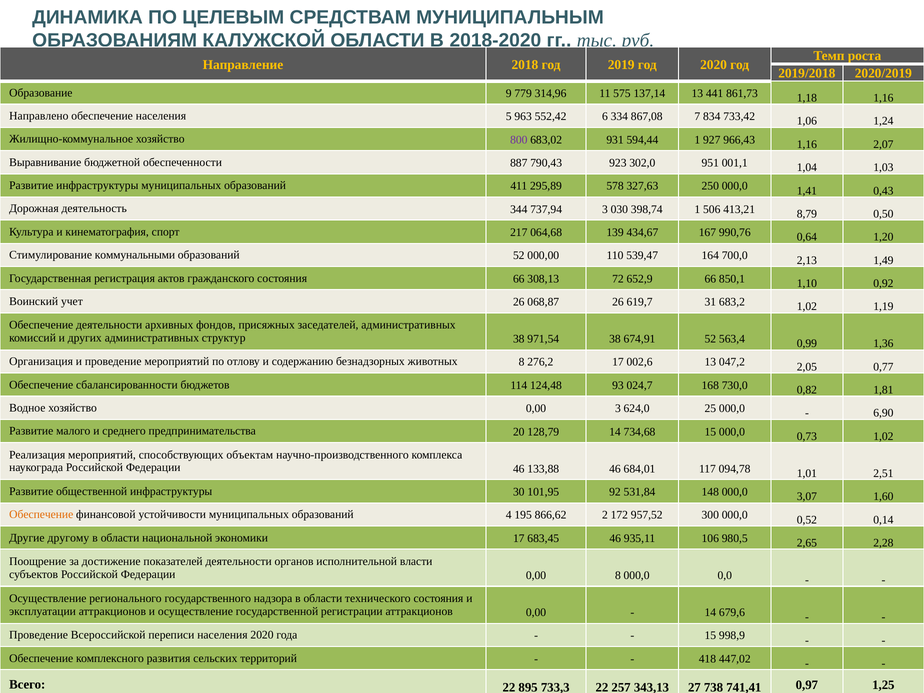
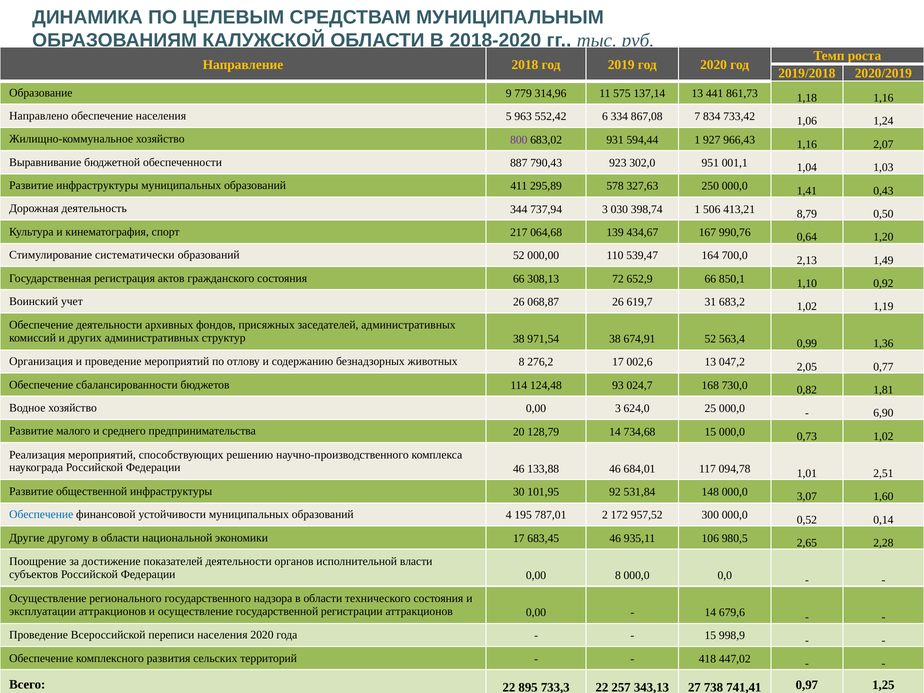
коммунальными: коммунальными -> систематически
объектам: объектам -> решению
Обеспечение at (41, 515) colour: orange -> blue
866,62: 866,62 -> 787,01
